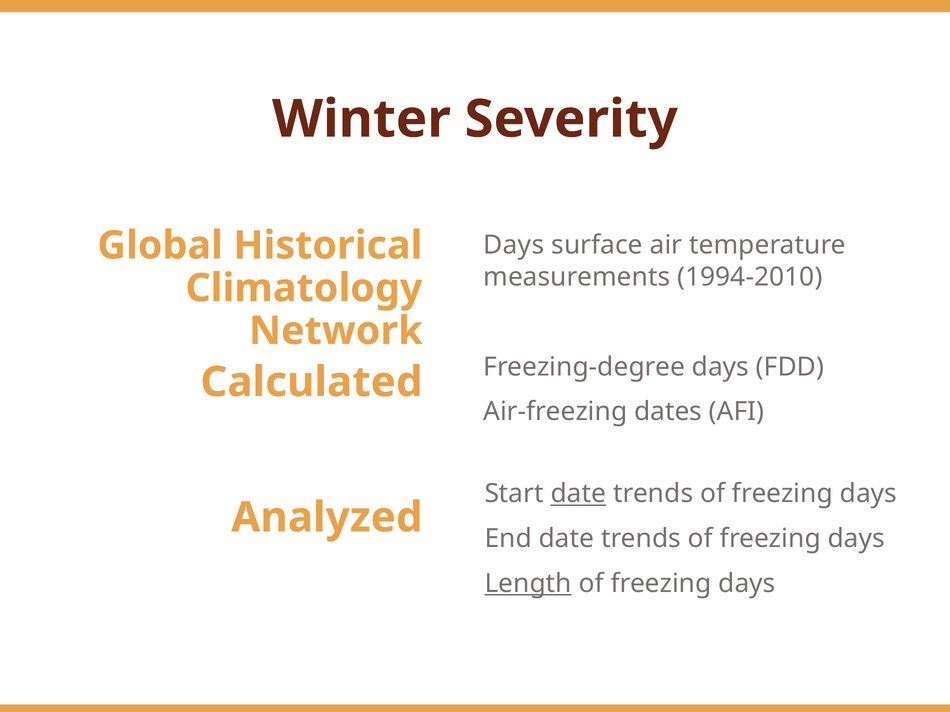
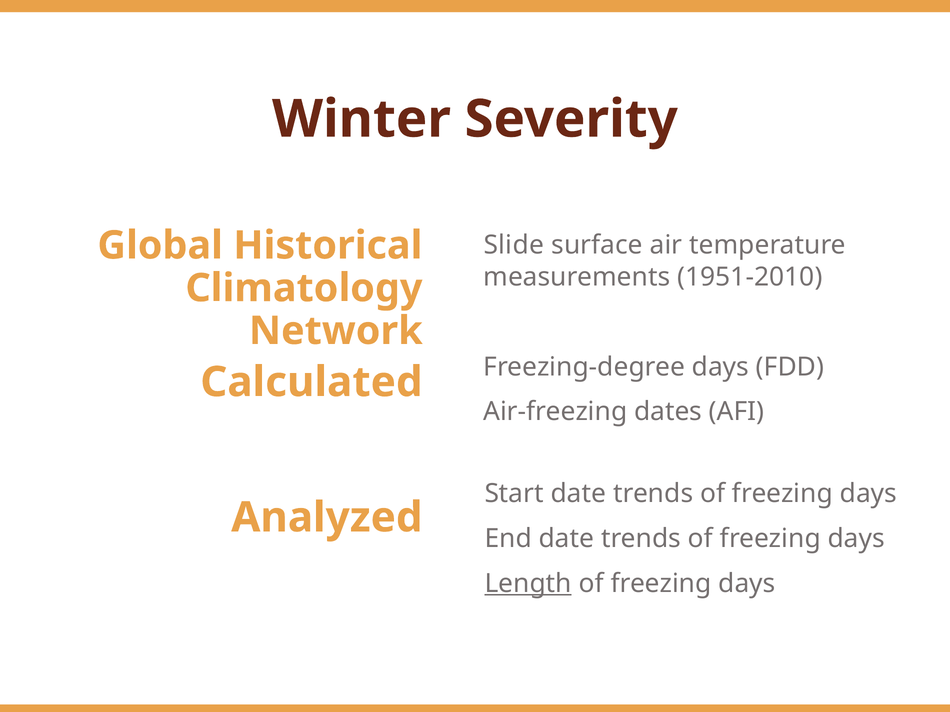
Days at (514, 245): Days -> Slide
1994-2010: 1994-2010 -> 1951-2010
date at (578, 494) underline: present -> none
